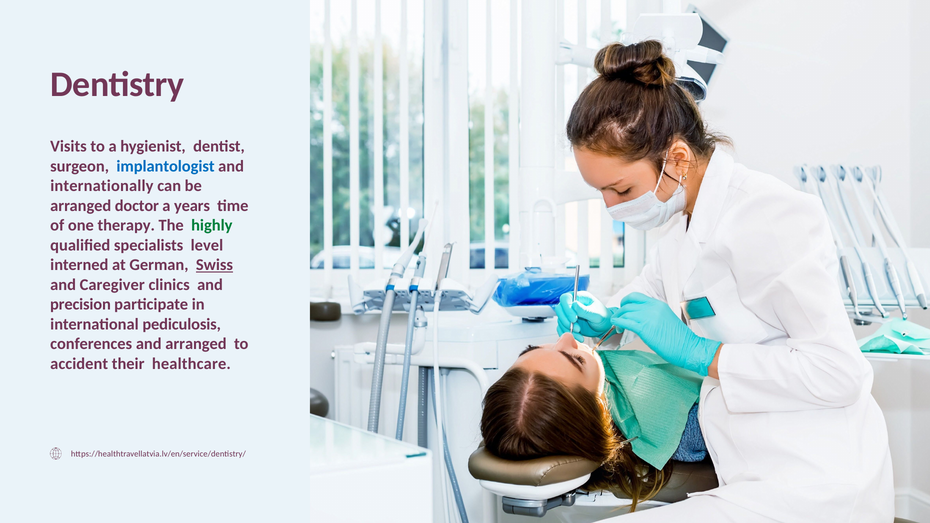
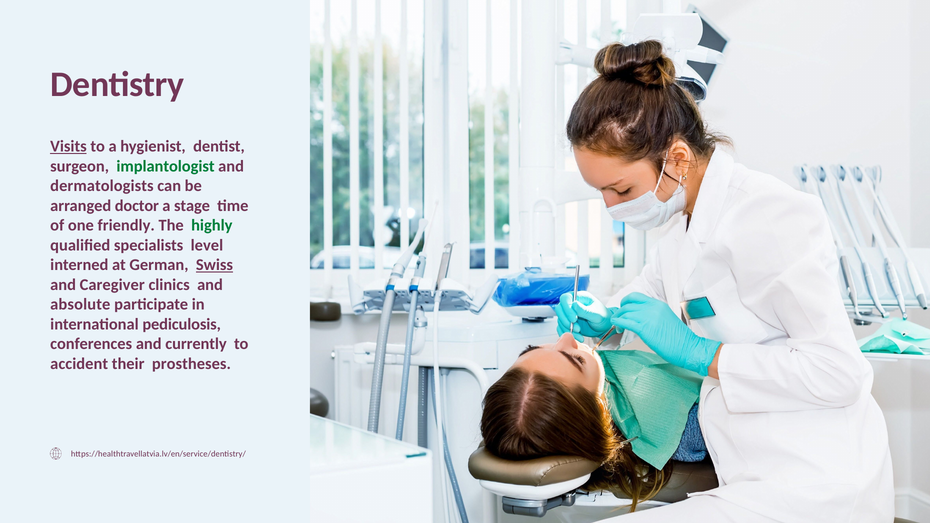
Visits underline: none -> present
implantologist colour: blue -> green
internationally: internationally -> dermatologists
years: years -> stage
therapy: therapy -> friendly
precision: precision -> absolute
and arranged: arranged -> currently
healthcare: healthcare -> prostheses
